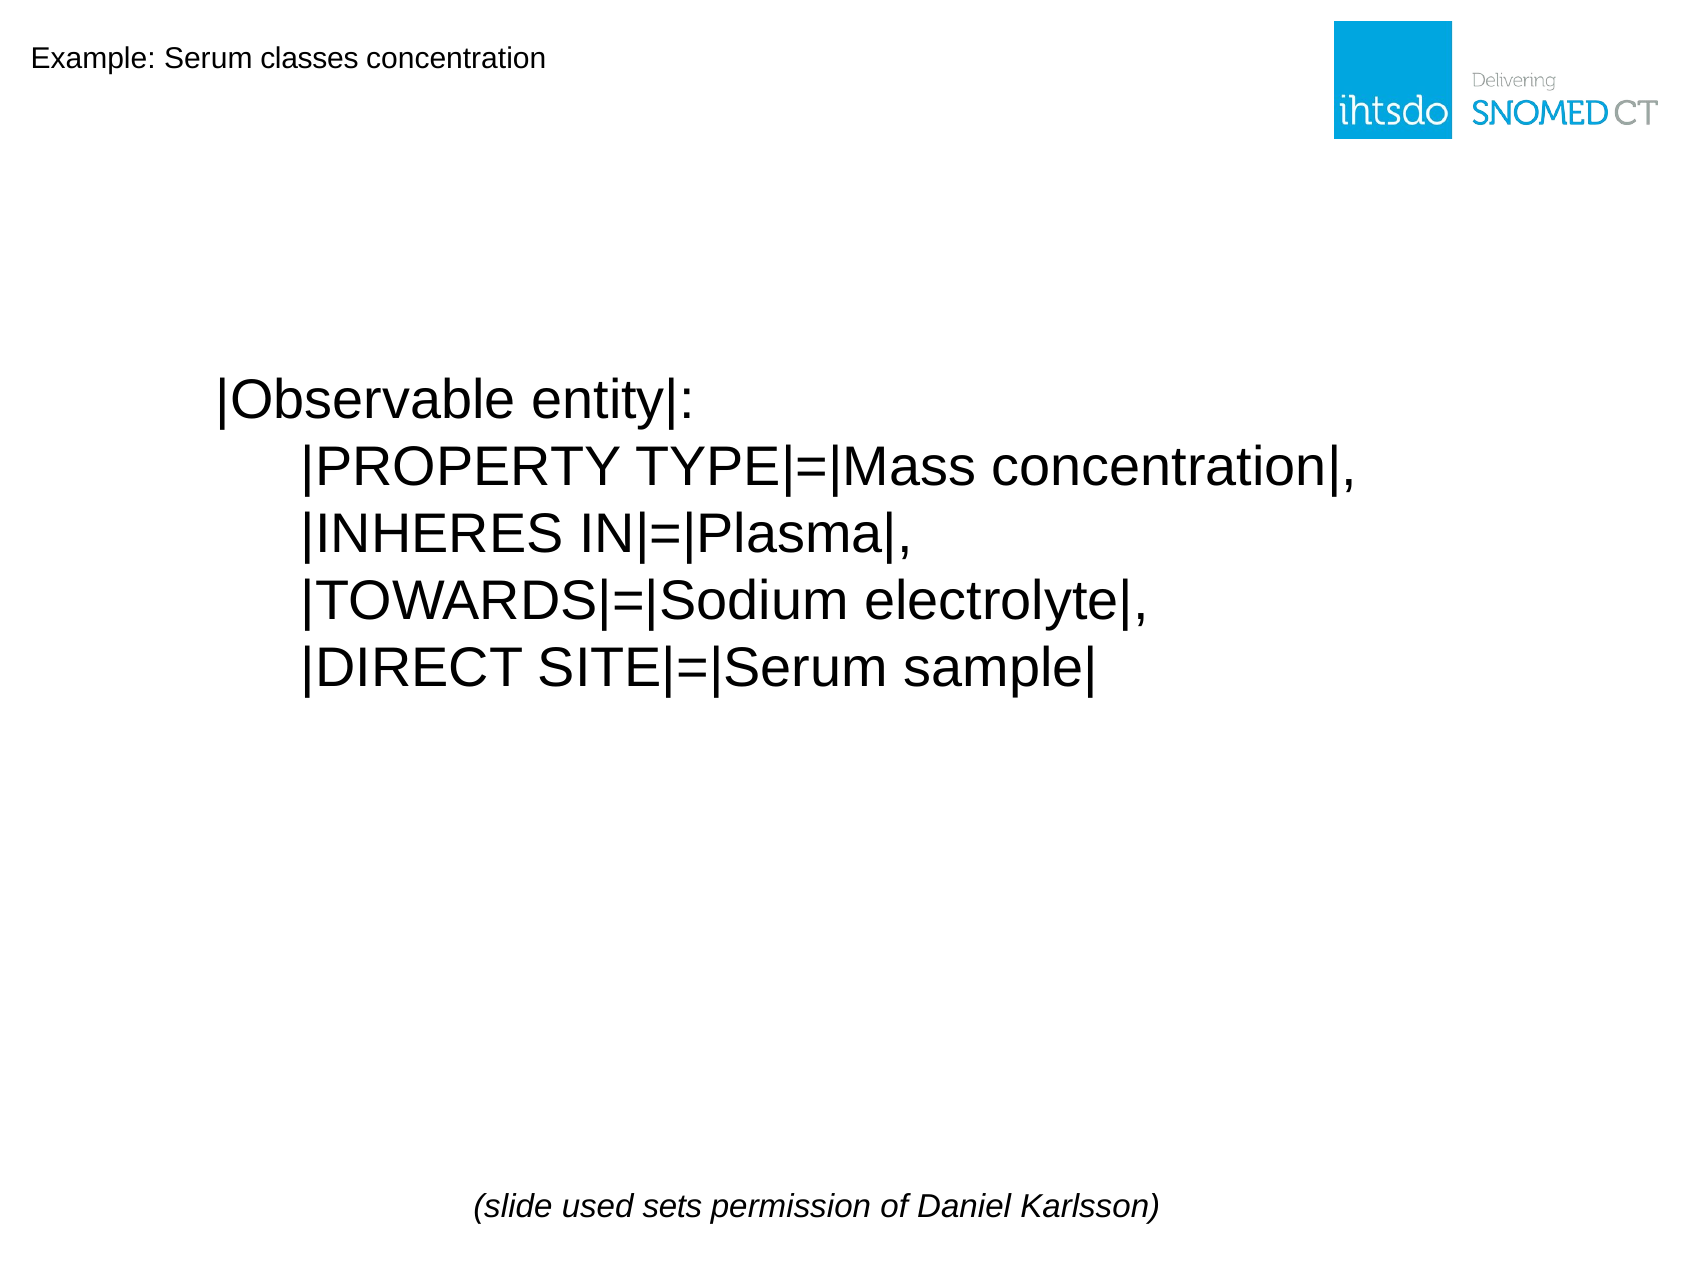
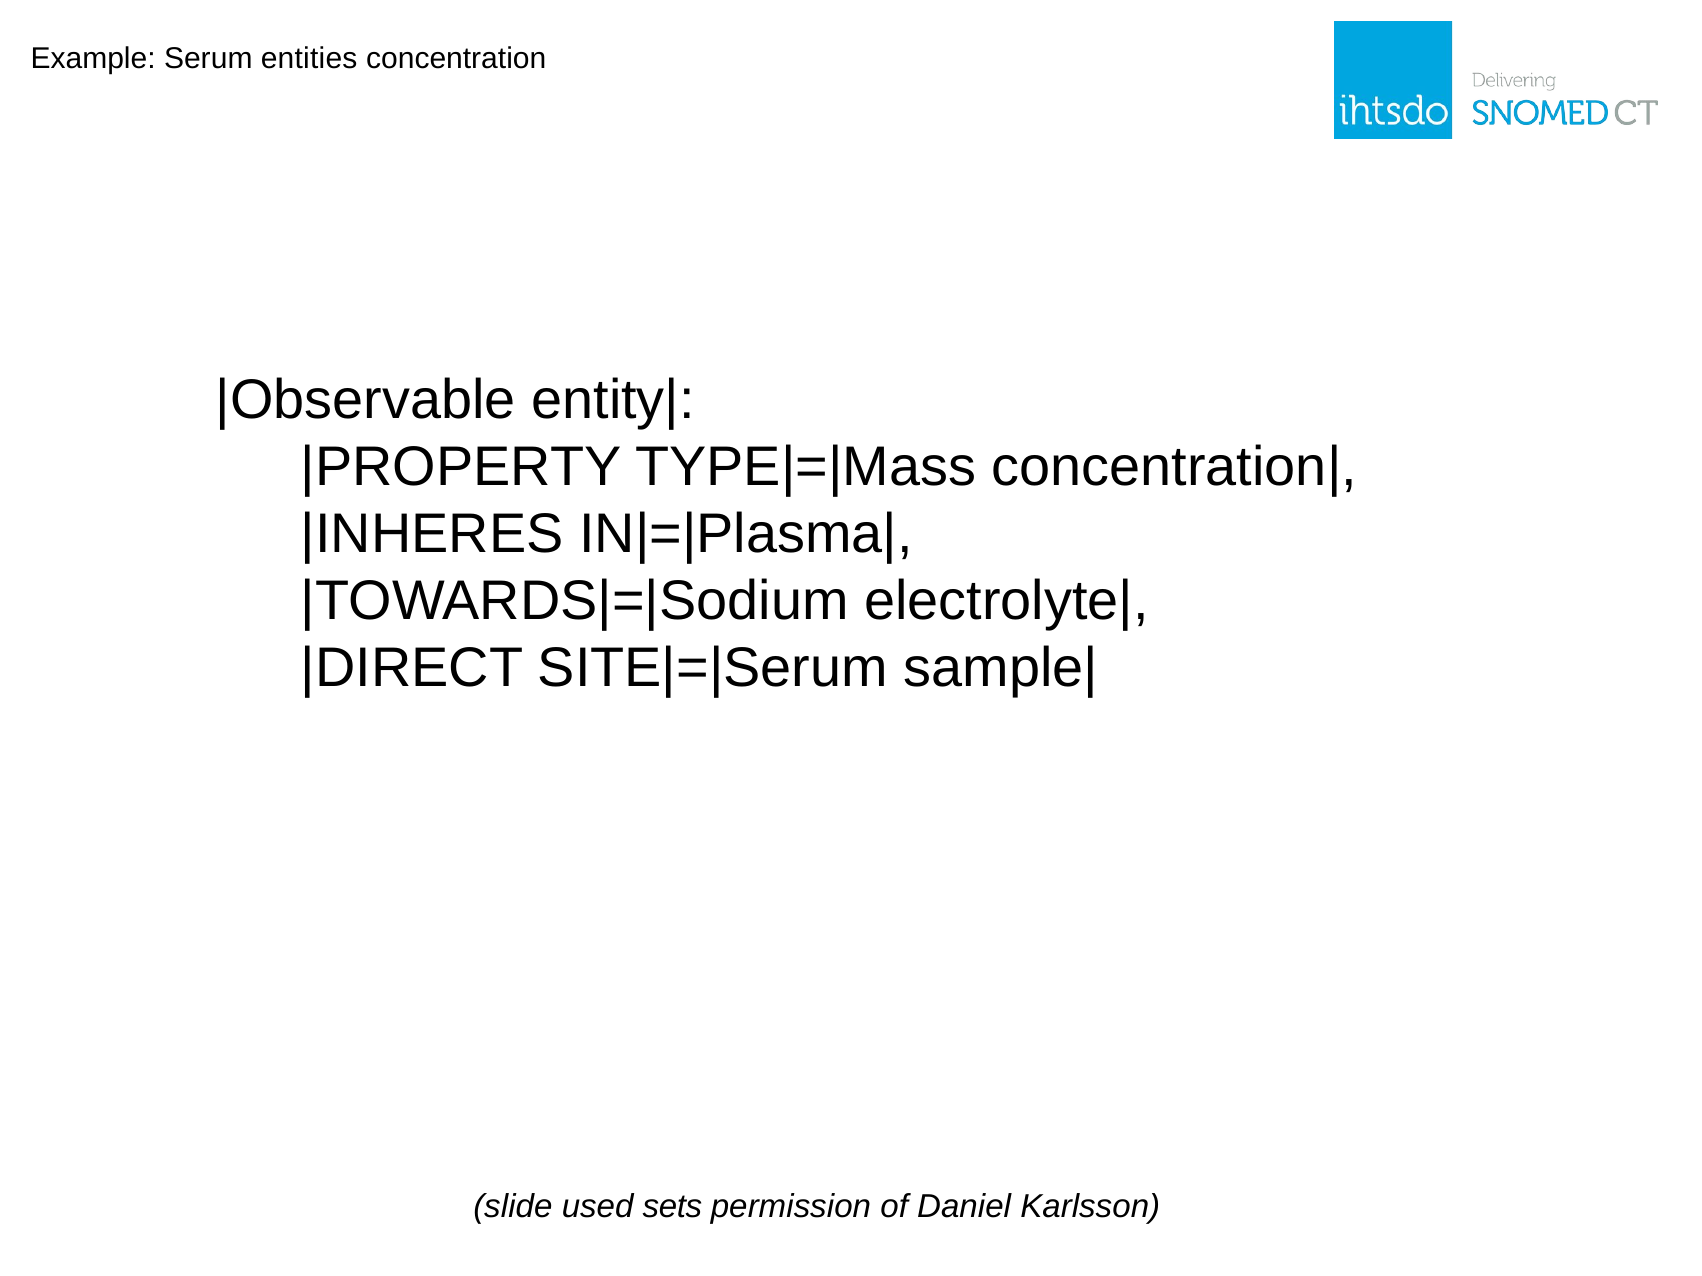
classes: classes -> entities
